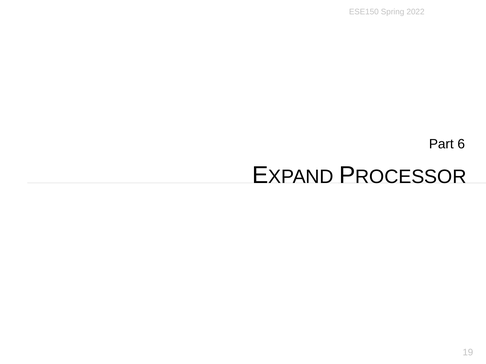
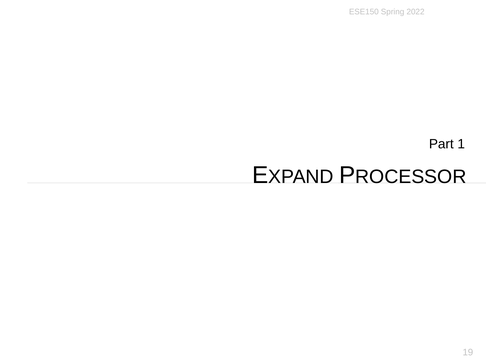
6: 6 -> 1
